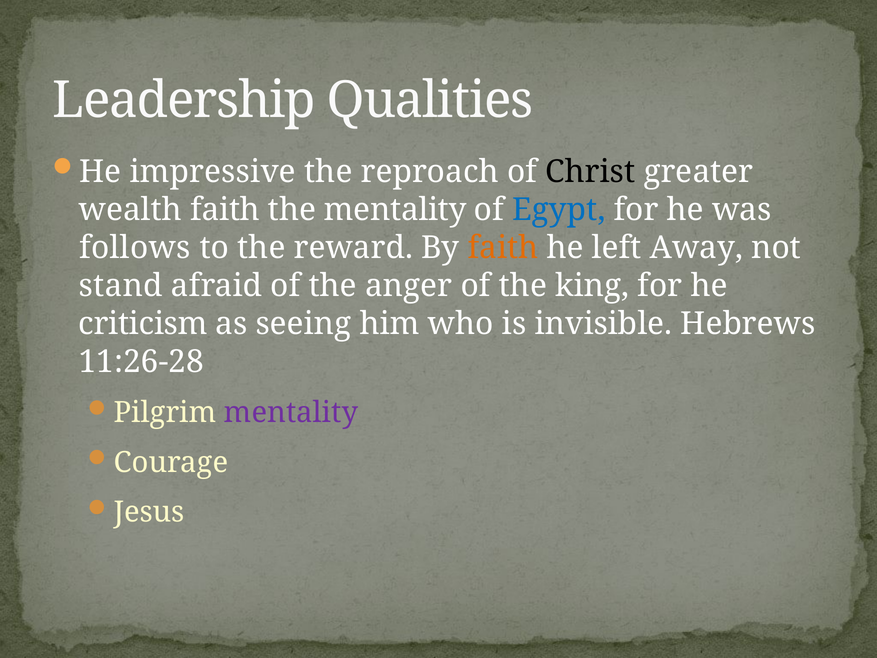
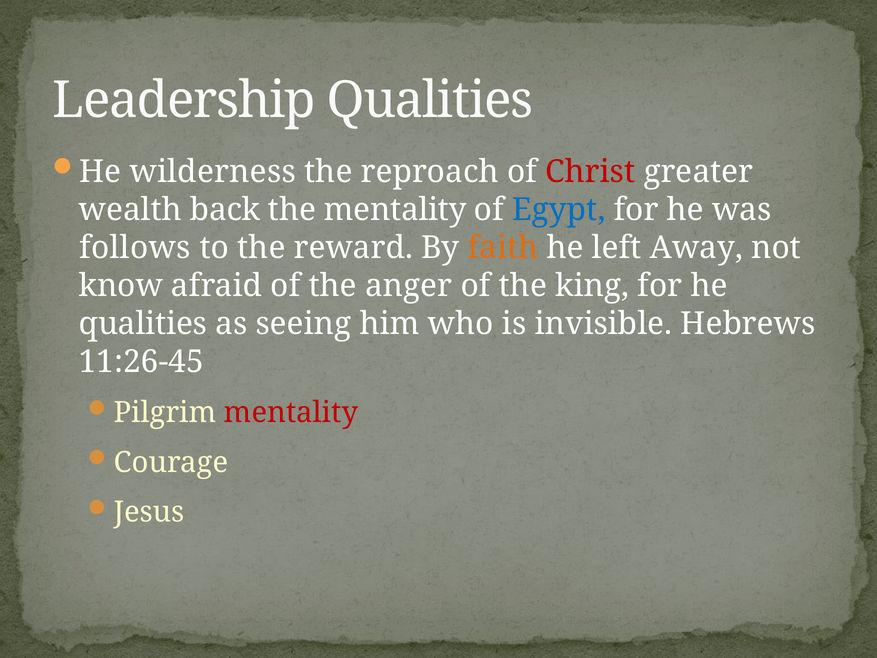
impressive: impressive -> wilderness
Christ colour: black -> red
wealth faith: faith -> back
stand: stand -> know
criticism at (143, 324): criticism -> qualities
11:26-28: 11:26-28 -> 11:26-45
mentality at (291, 413) colour: purple -> red
